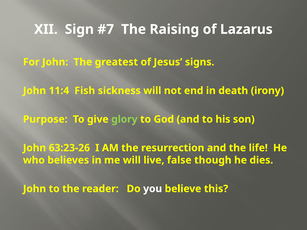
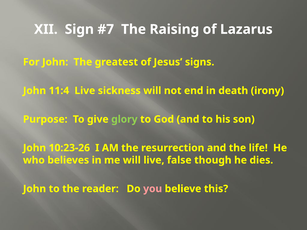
11:4 Fish: Fish -> Live
63:23-26: 63:23-26 -> 10:23-26
you colour: white -> pink
